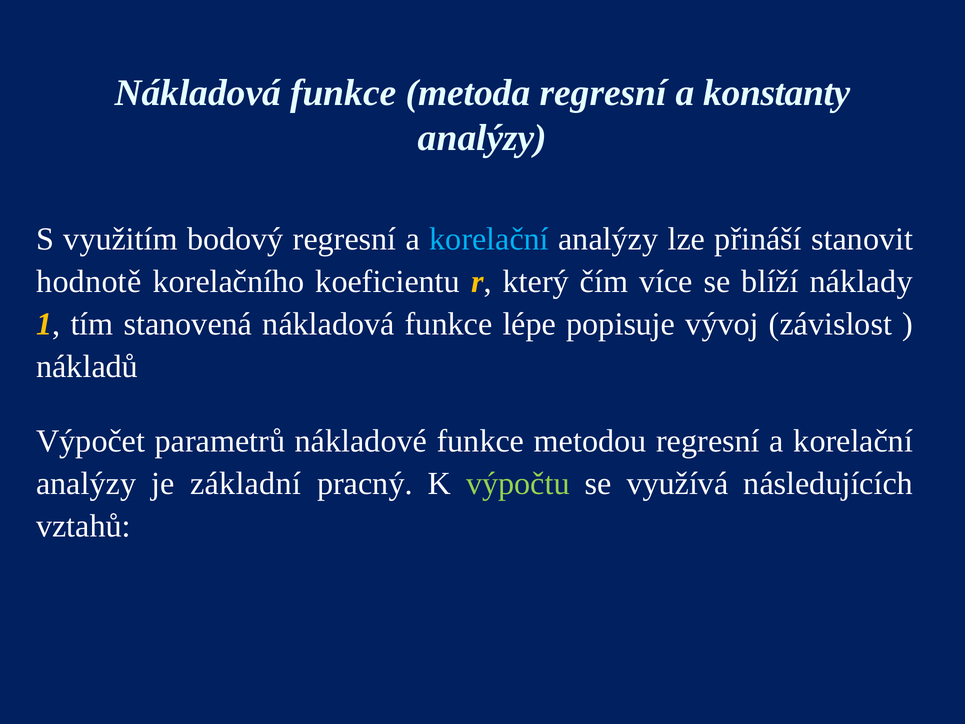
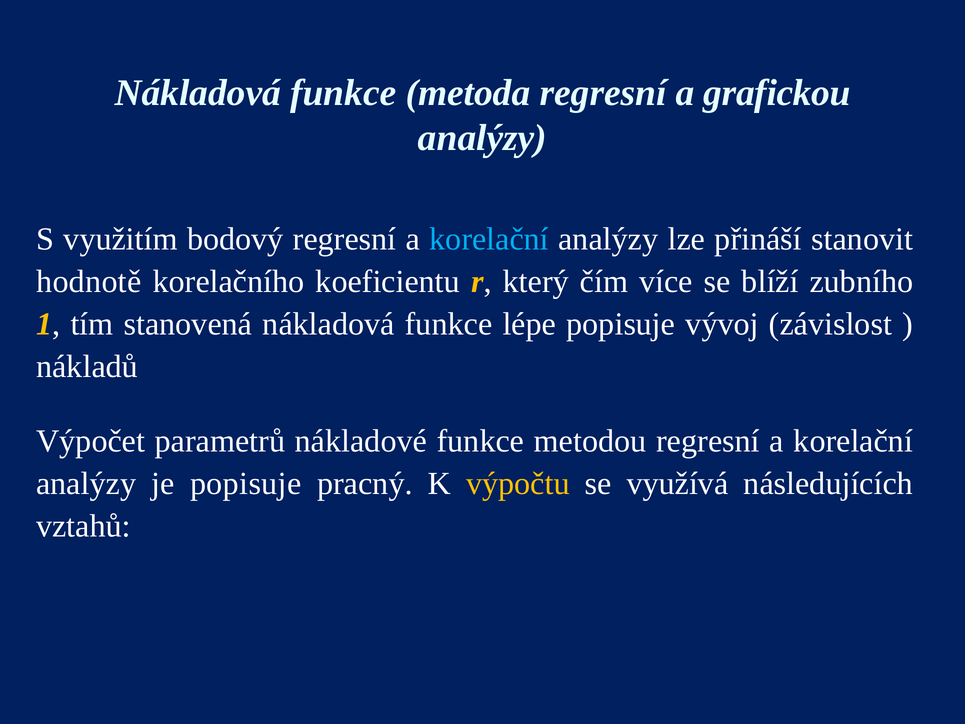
konstanty: konstanty -> grafickou
náklady: náklady -> zubního
je základní: základní -> popisuje
výpočtu colour: light green -> yellow
